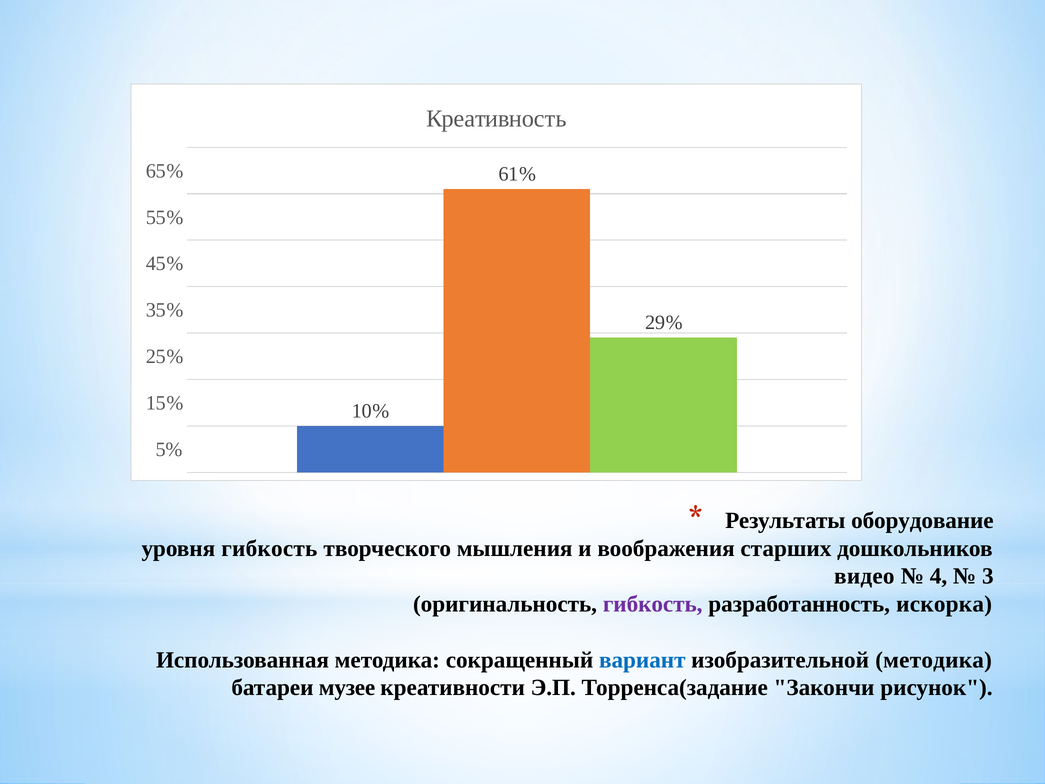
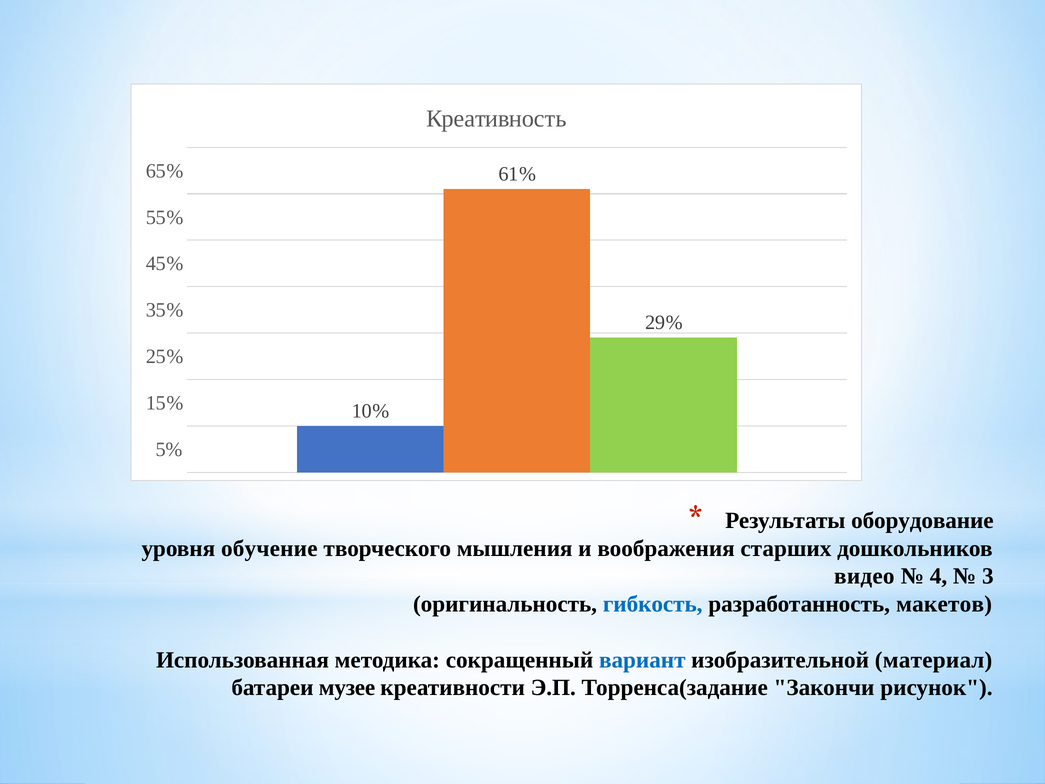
уровня гибкость: гибкость -> обучение
гибкость at (653, 604) colour: purple -> blue
искорка: искорка -> макетов
изобразительной методика: методика -> материал
